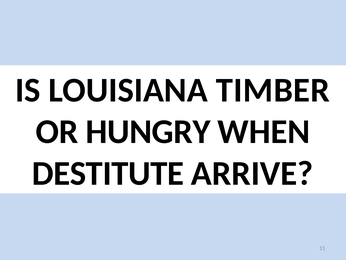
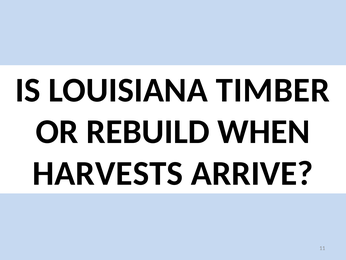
HUNGRY: HUNGRY -> REBUILD
DESTITUTE: DESTITUTE -> HARVESTS
